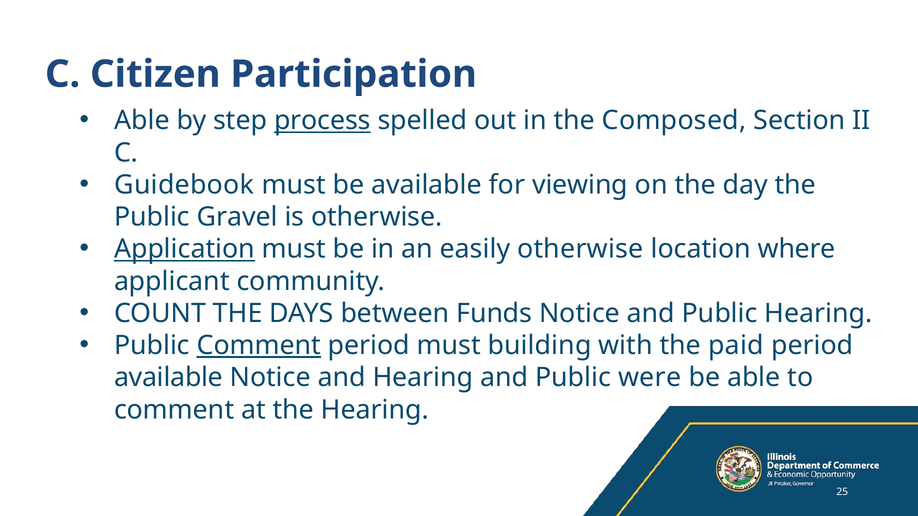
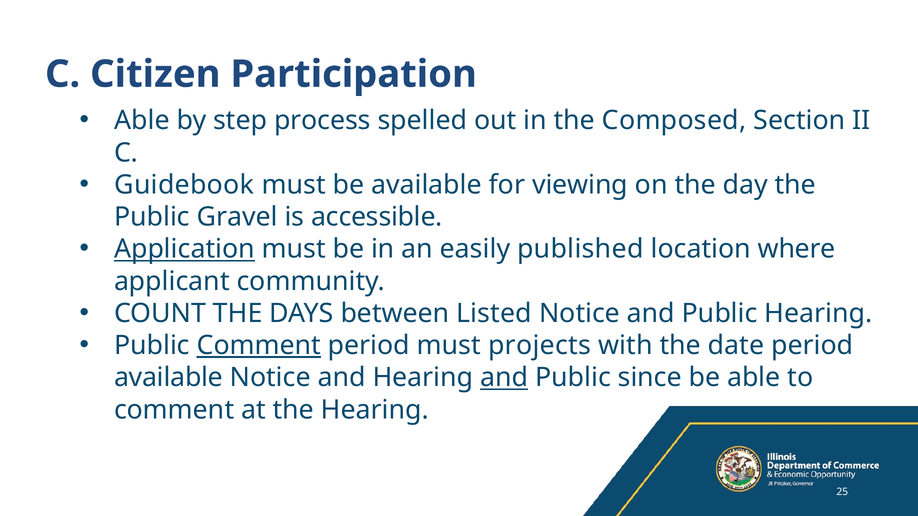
process underline: present -> none
is otherwise: otherwise -> accessible
easily otherwise: otherwise -> published
Funds: Funds -> Listed
building: building -> projects
paid: paid -> date
and at (504, 378) underline: none -> present
were: were -> since
